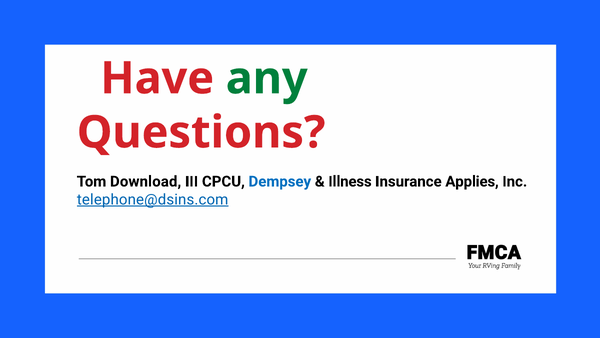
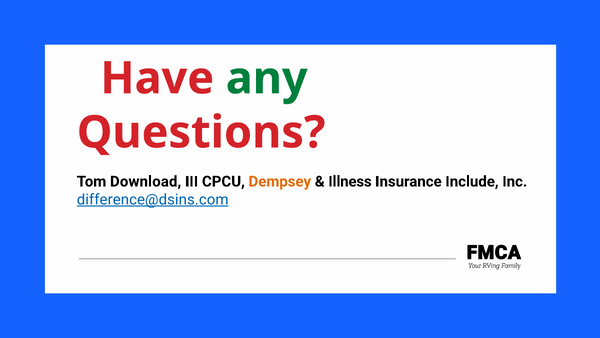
Dempsey colour: blue -> orange
Applies: Applies -> Include
telephone@dsins.com: telephone@dsins.com -> difference@dsins.com
